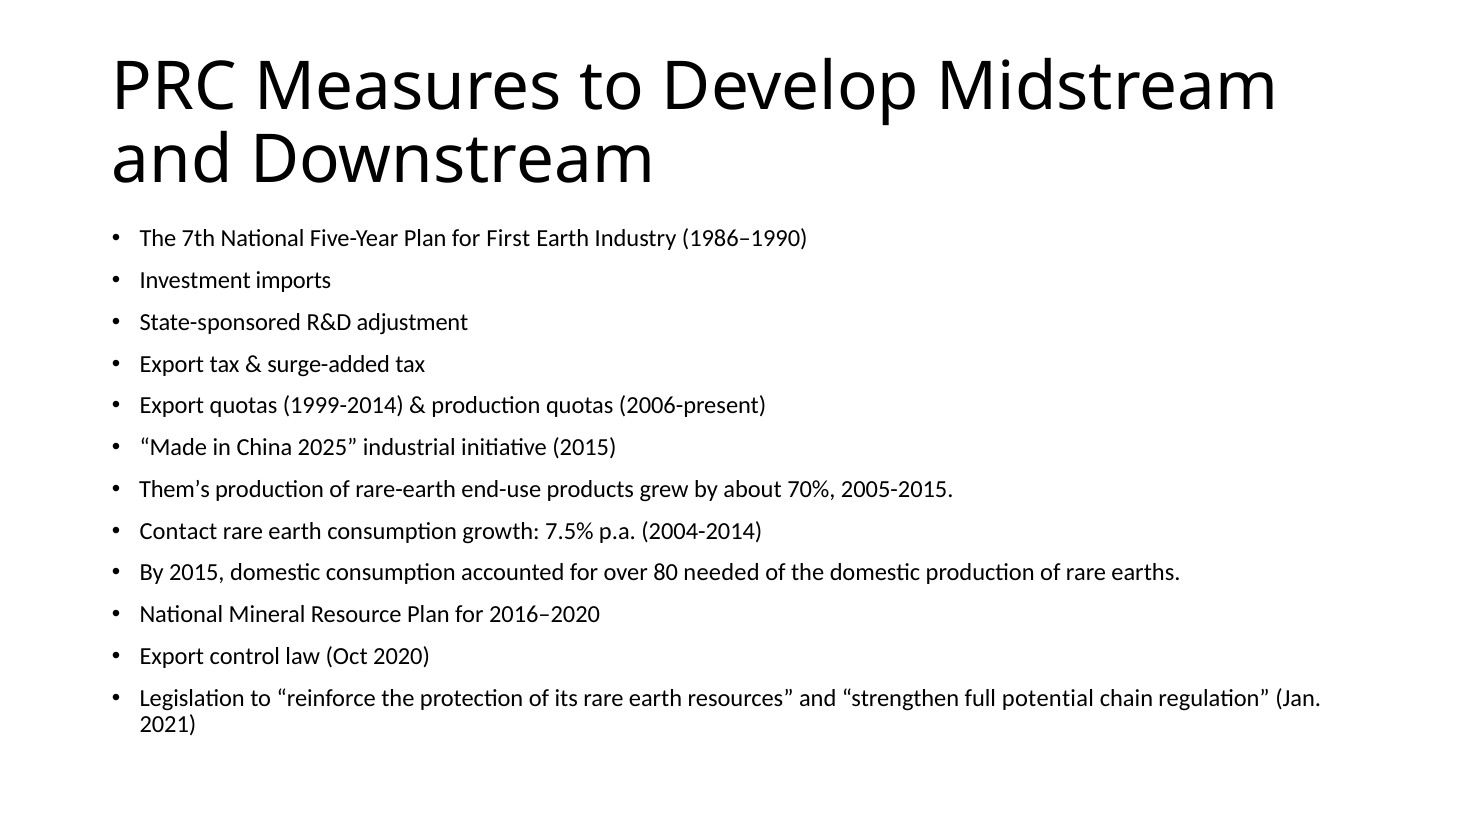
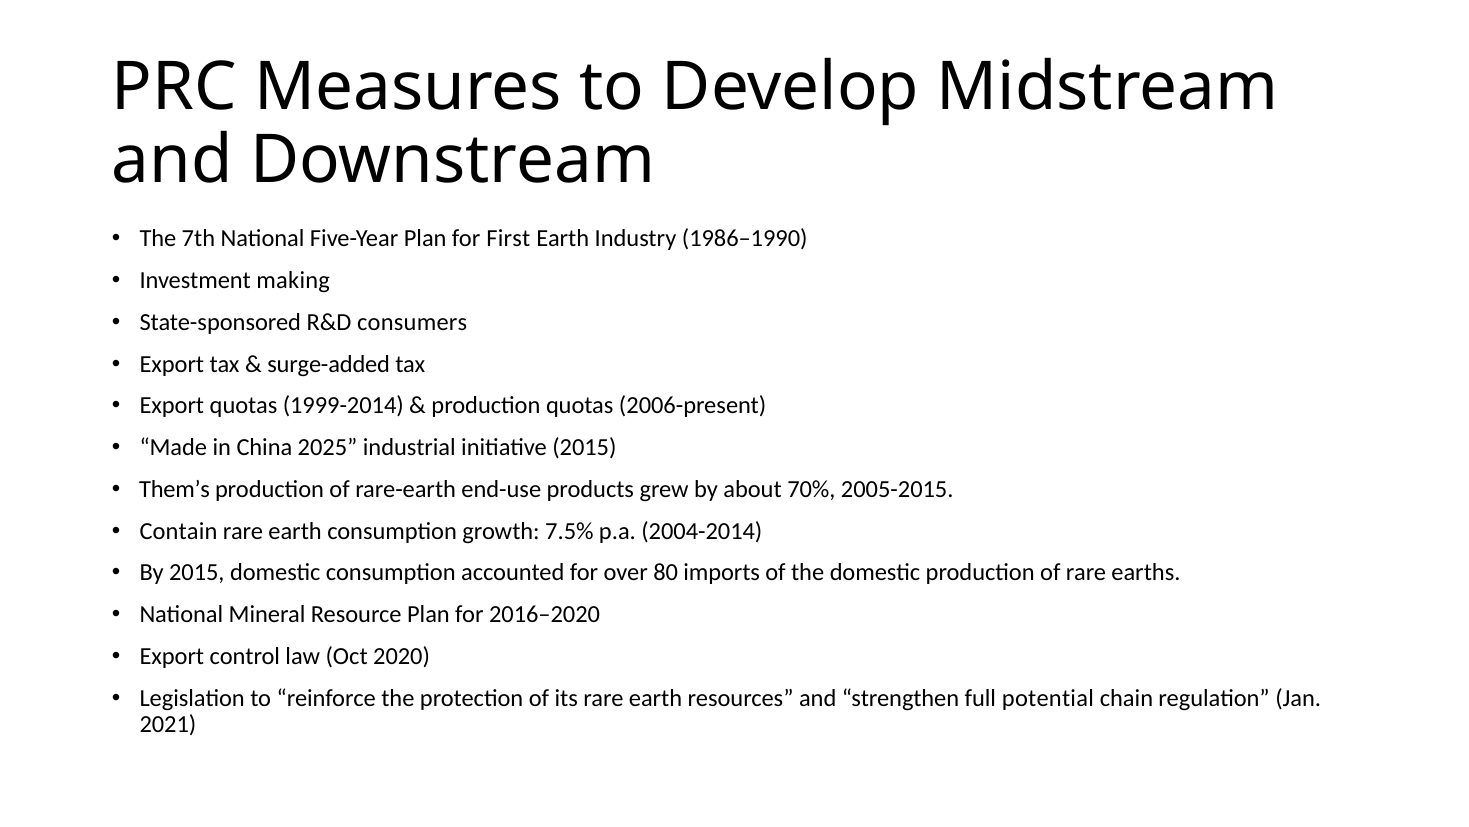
imports: imports -> making
adjustment: adjustment -> consumers
Contact: Contact -> Contain
needed: needed -> imports
